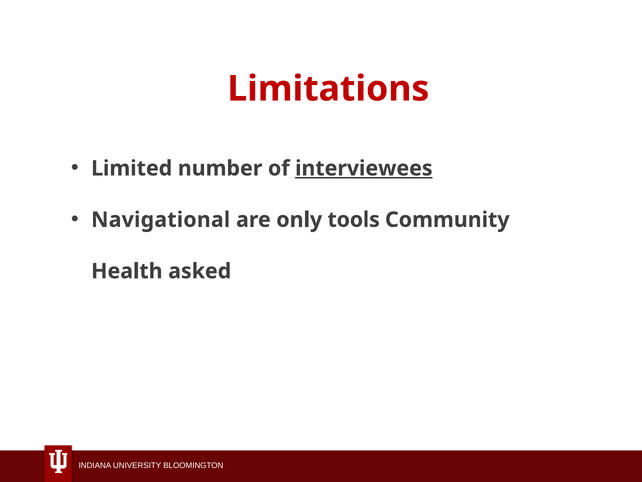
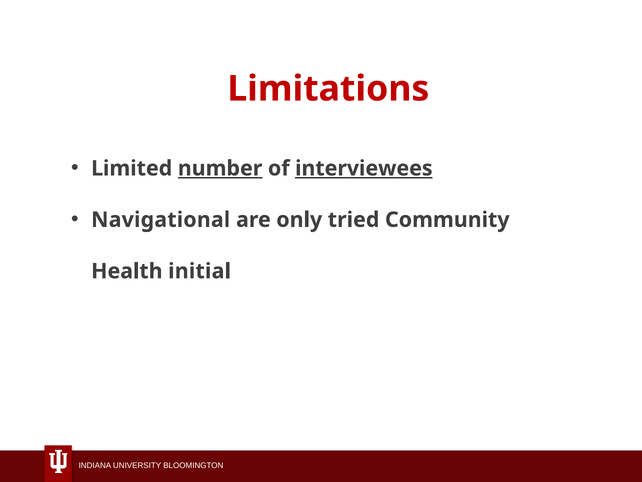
number underline: none -> present
tools: tools -> tried
asked: asked -> initial
